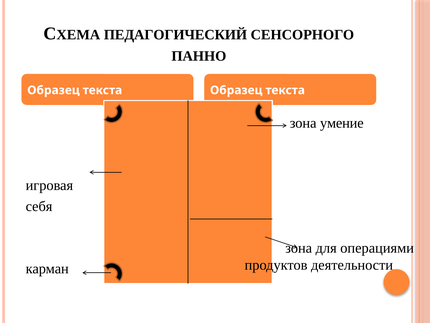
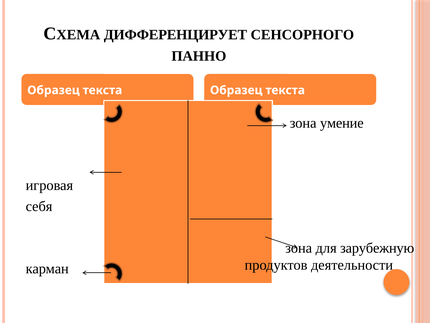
ПЕДАГОГИЧЕСКИЙ: ПЕДАГОГИЧЕСКИЙ -> ДИФФЕРЕНЦИРУЕТ
операциями: операциями -> зарубежную
